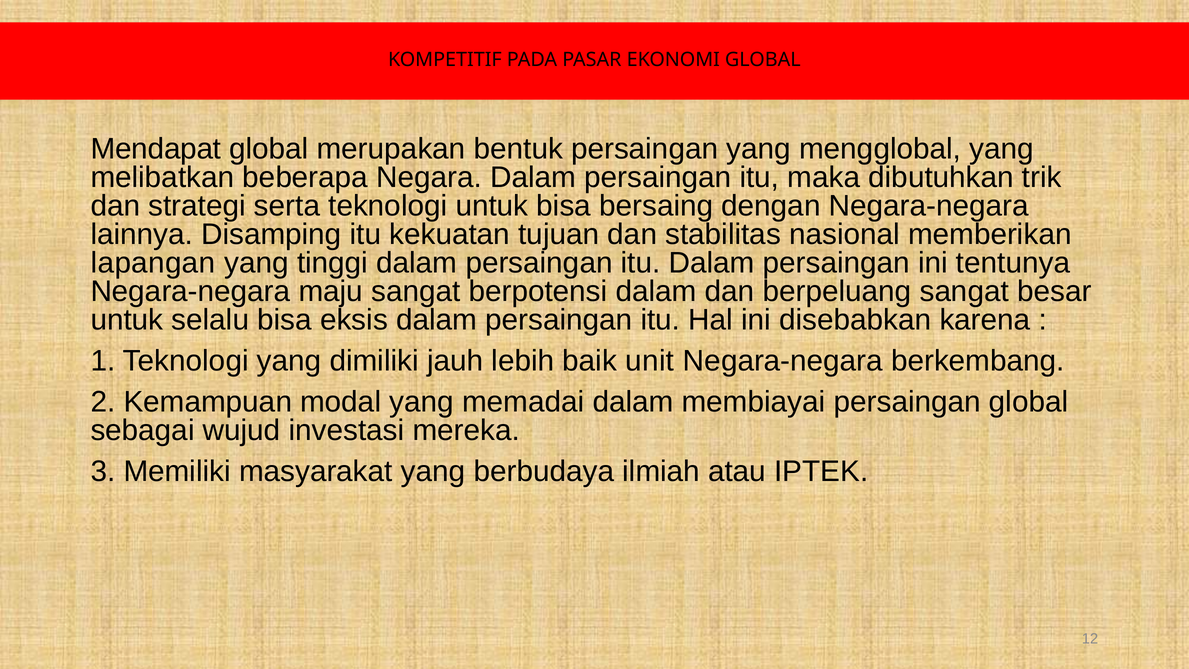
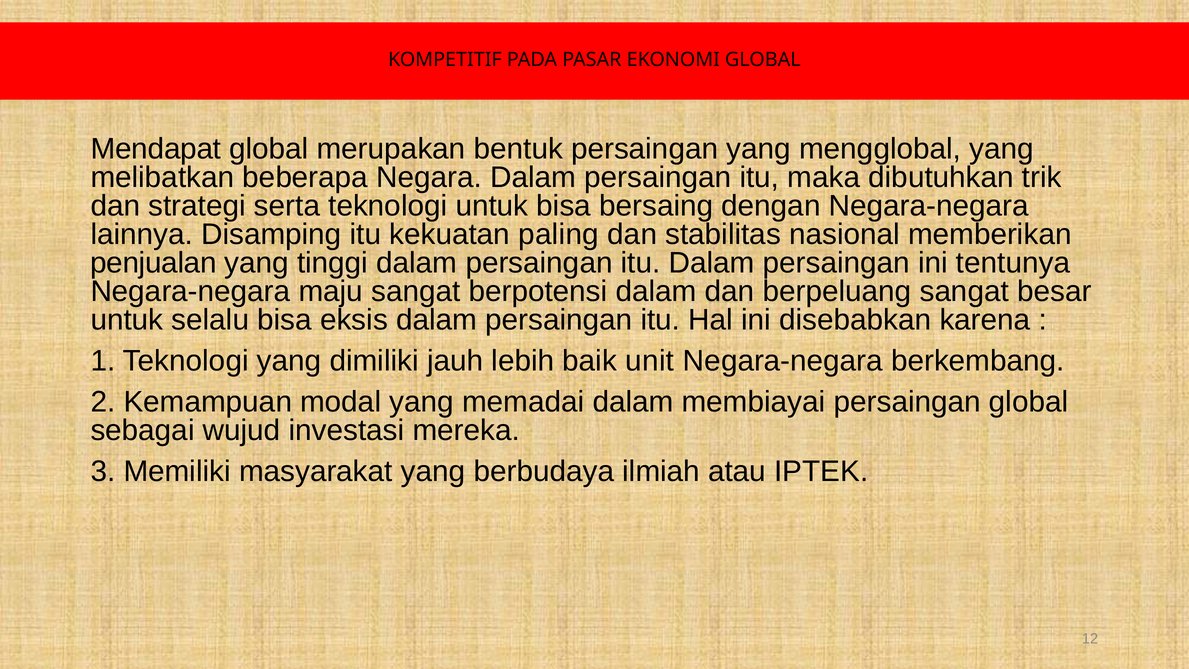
tujuan: tujuan -> paling
lapangan: lapangan -> penjualan
